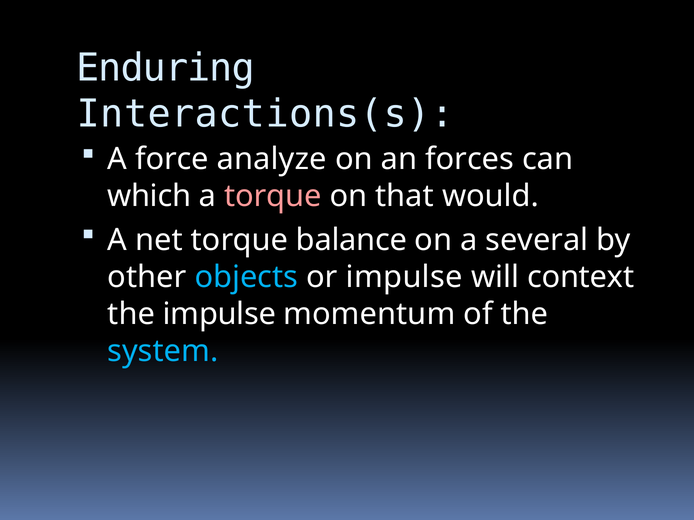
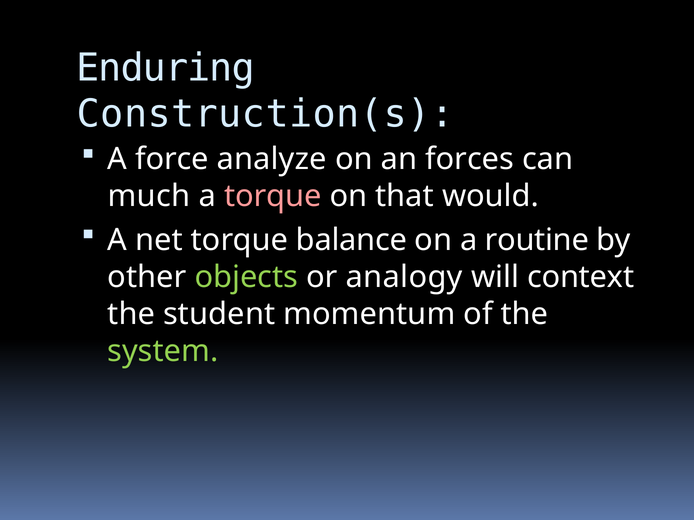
Interactions(s: Interactions(s -> Construction(s
which: which -> much
several: several -> routine
objects colour: light blue -> light green
or impulse: impulse -> analogy
the impulse: impulse -> student
system colour: light blue -> light green
